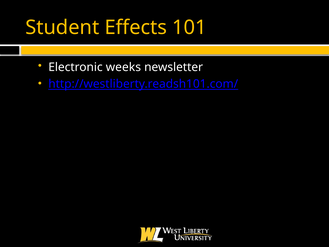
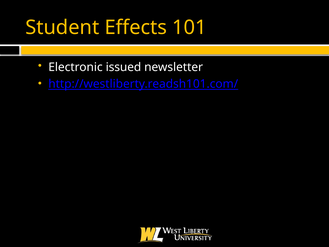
weeks: weeks -> issued
